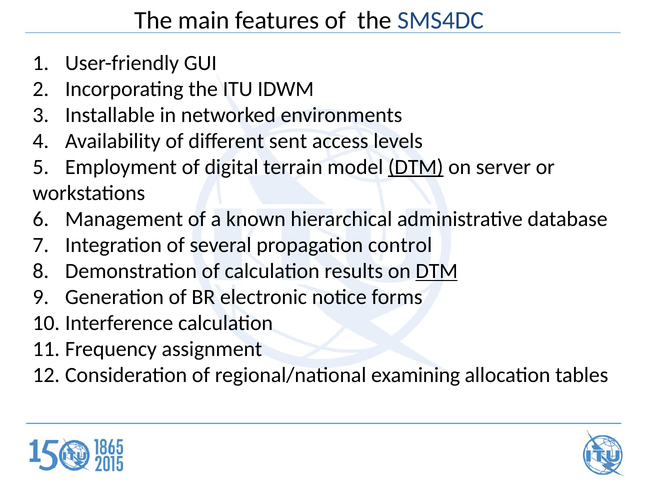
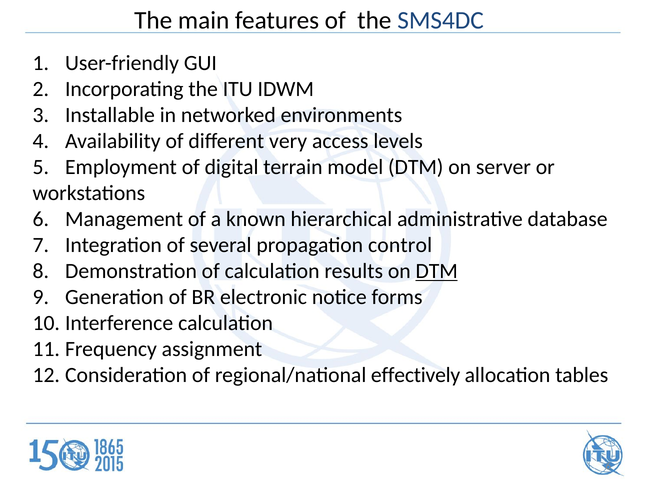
sent: sent -> very
DTM at (416, 167) underline: present -> none
examining: examining -> effectively
